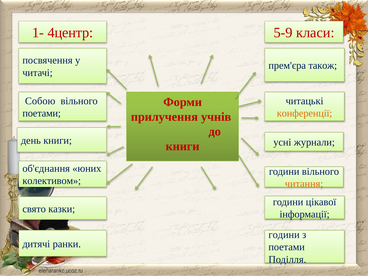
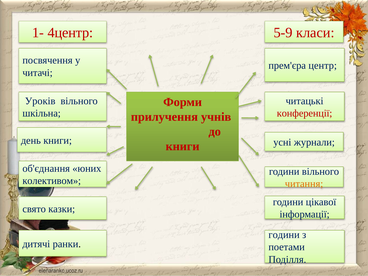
також: також -> центр
Собою: Собою -> Уроків
поетами at (42, 113): поетами -> шкільна
конференції colour: orange -> red
